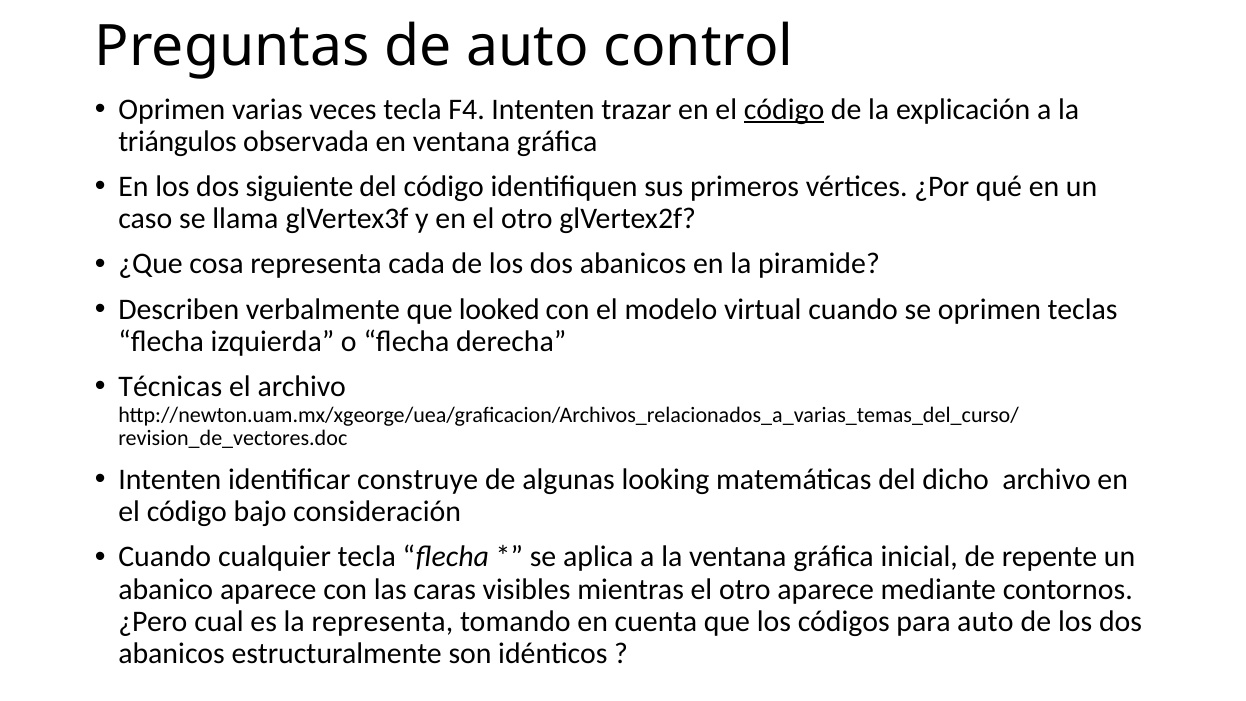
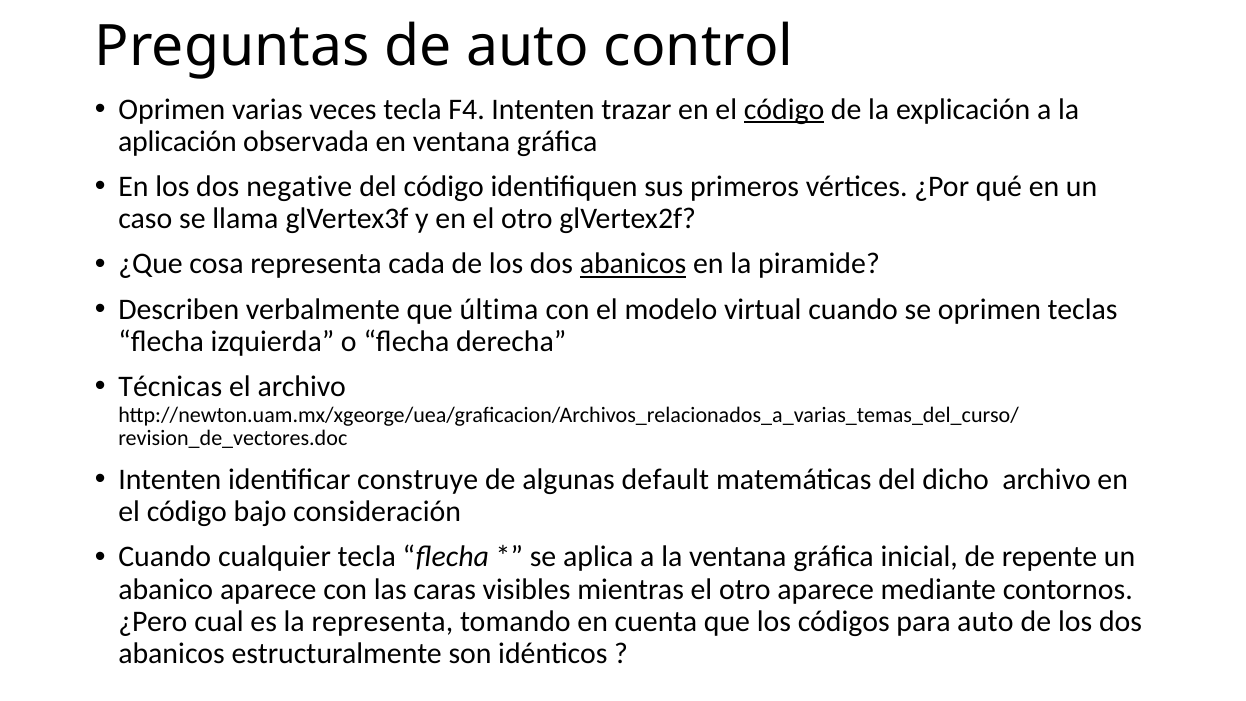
triángulos: triángulos -> aplicación
siguiente: siguiente -> negative
abanicos at (633, 264) underline: none -> present
looked: looked -> última
looking: looking -> default
